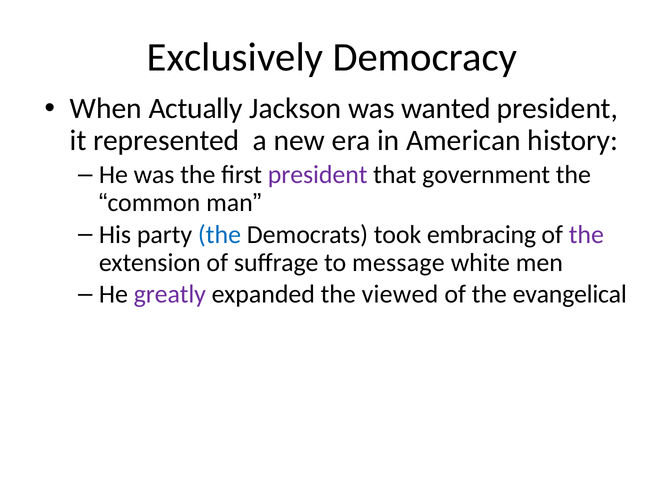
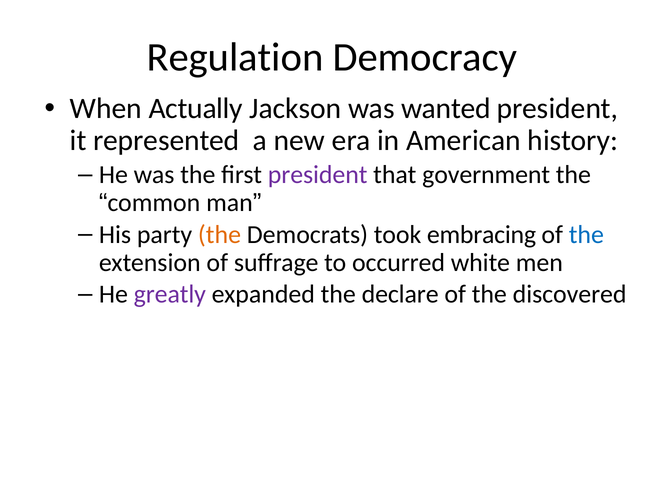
Exclusively: Exclusively -> Regulation
the at (220, 234) colour: blue -> orange
the at (586, 234) colour: purple -> blue
message: message -> occurred
viewed: viewed -> declare
evangelical: evangelical -> discovered
